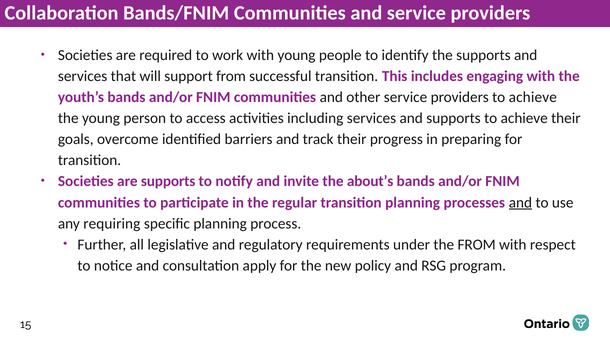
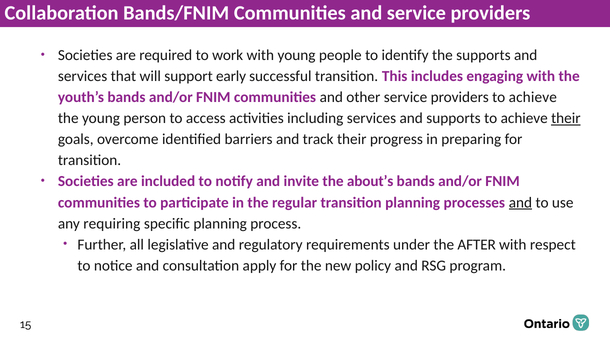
support from: from -> early
their at (566, 118) underline: none -> present
are supports: supports -> included
the FROM: FROM -> AFTER
